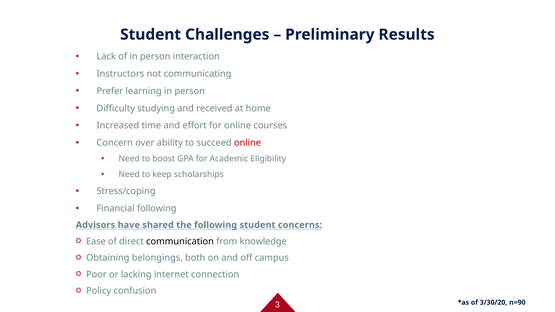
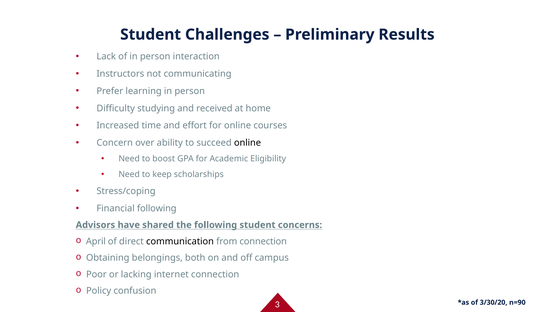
online at (247, 143) colour: red -> black
Ease: Ease -> April
from knowledge: knowledge -> connection
